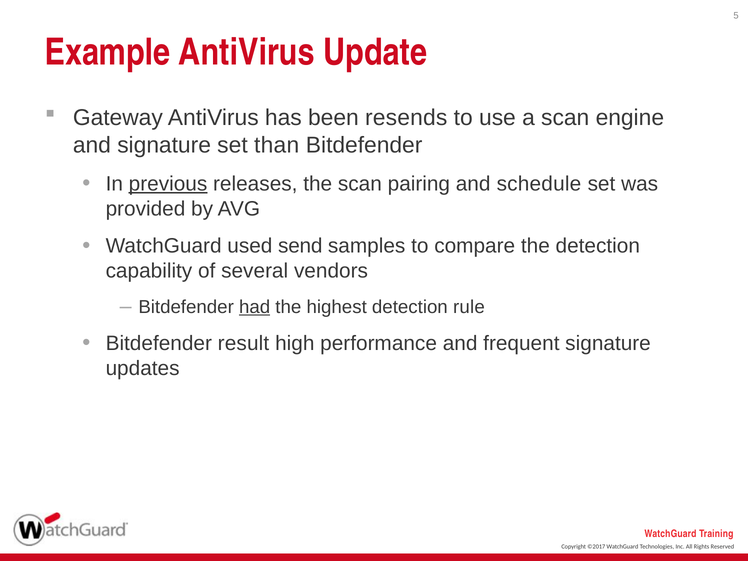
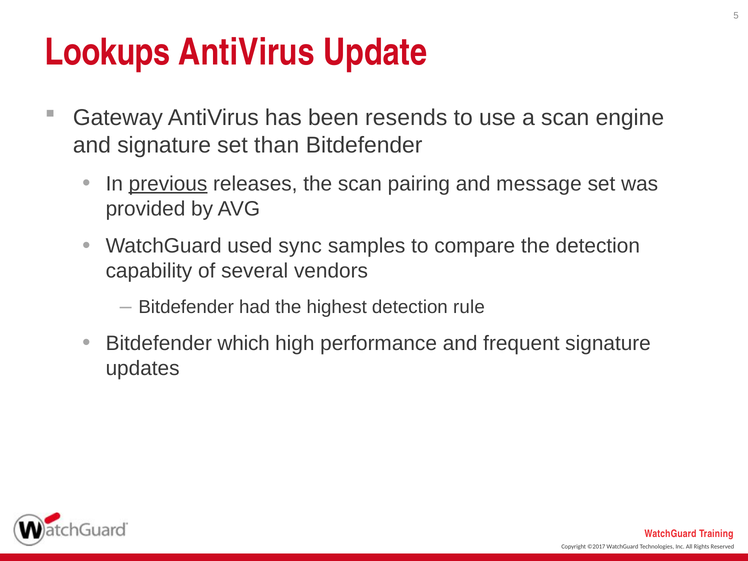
Example: Example -> Lookups
schedule: schedule -> message
send: send -> sync
had underline: present -> none
result: result -> which
